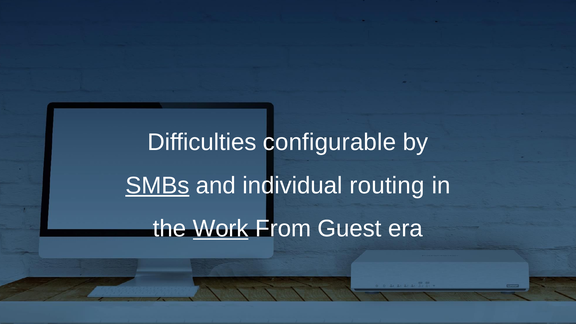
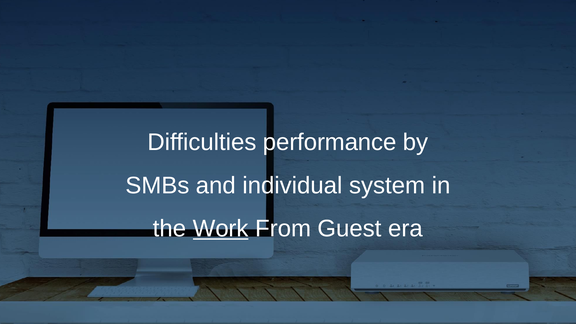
configurable: configurable -> performance
SMBs underline: present -> none
routing: routing -> system
